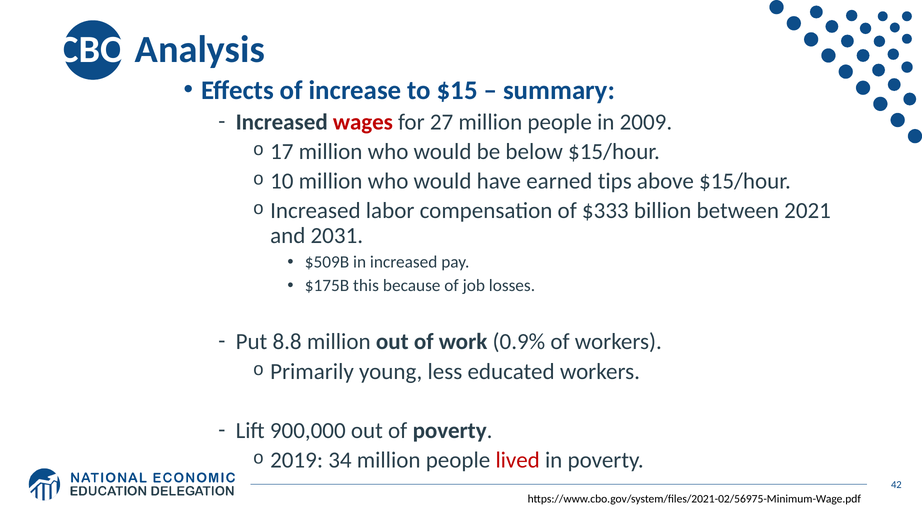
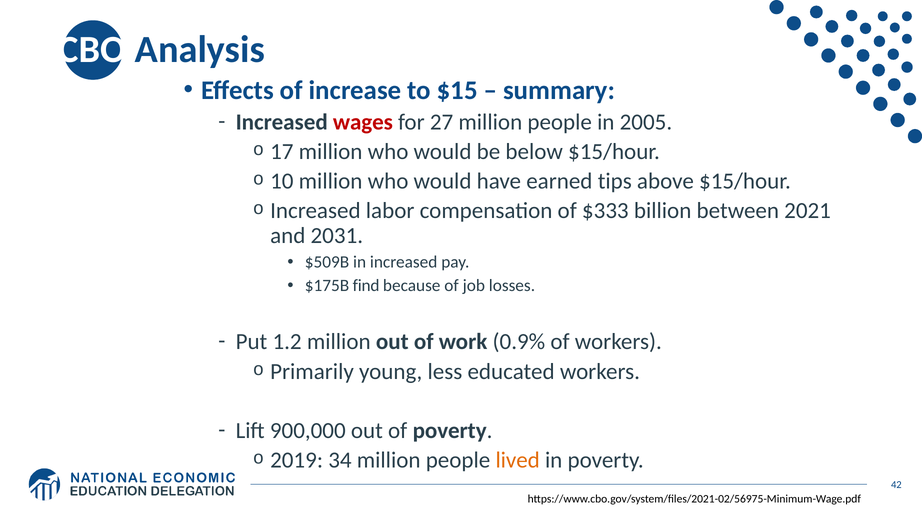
2009: 2009 -> 2005
this: this -> find
8.8: 8.8 -> 1.2
lived colour: red -> orange
